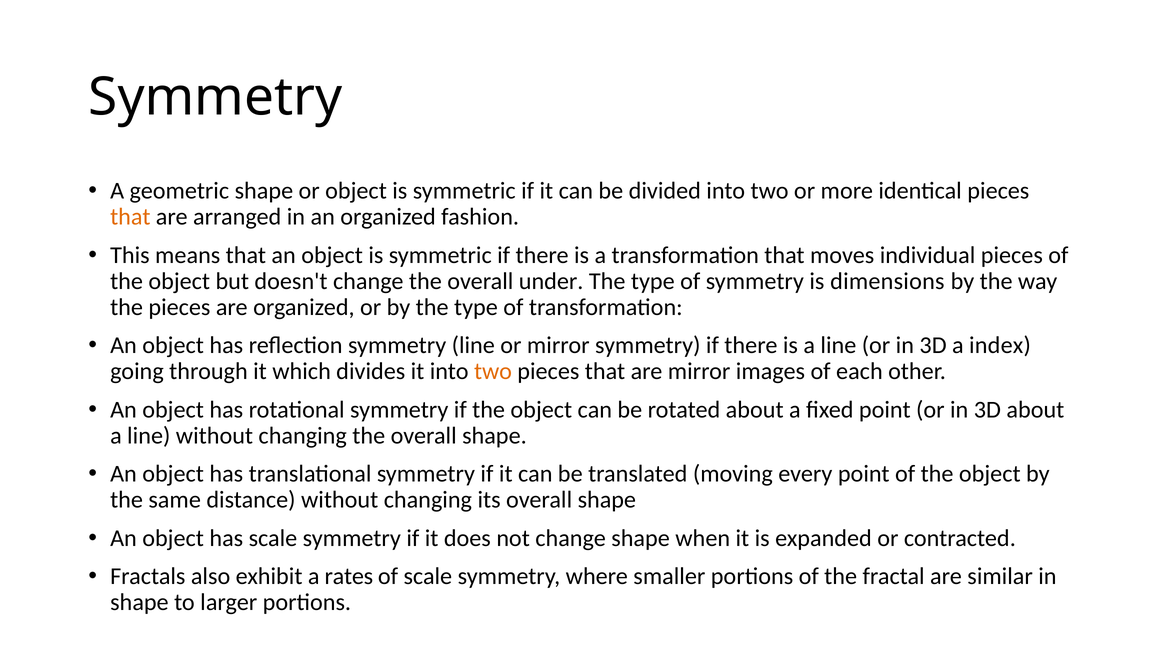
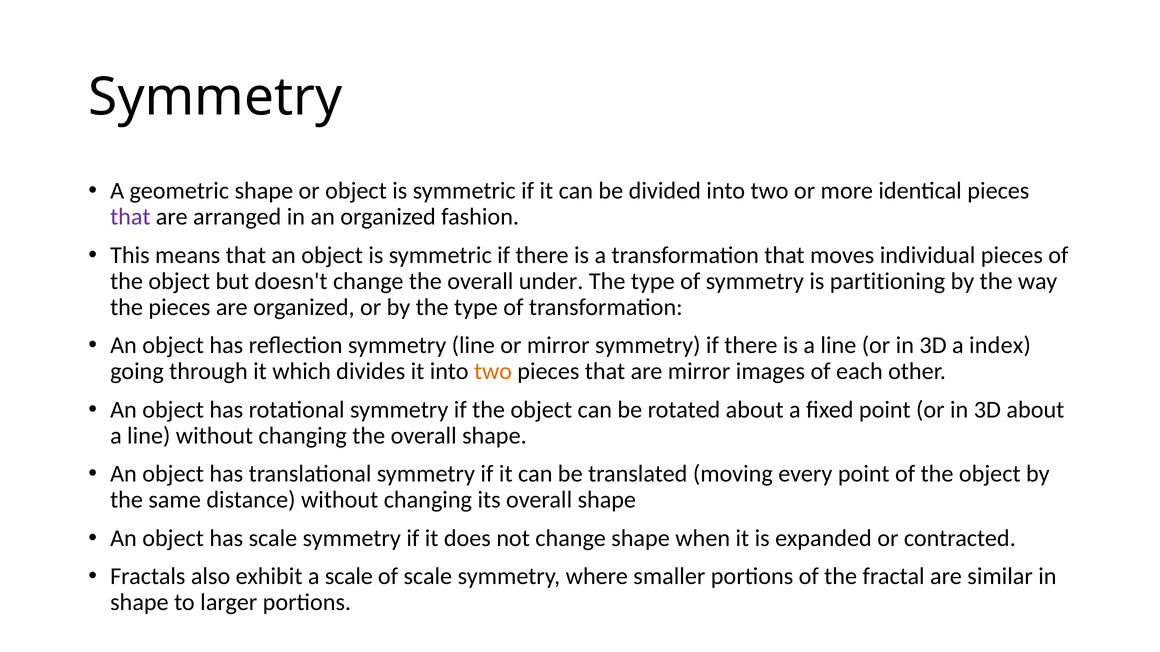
that at (130, 217) colour: orange -> purple
dimensions: dimensions -> partitioning
a rates: rates -> scale
